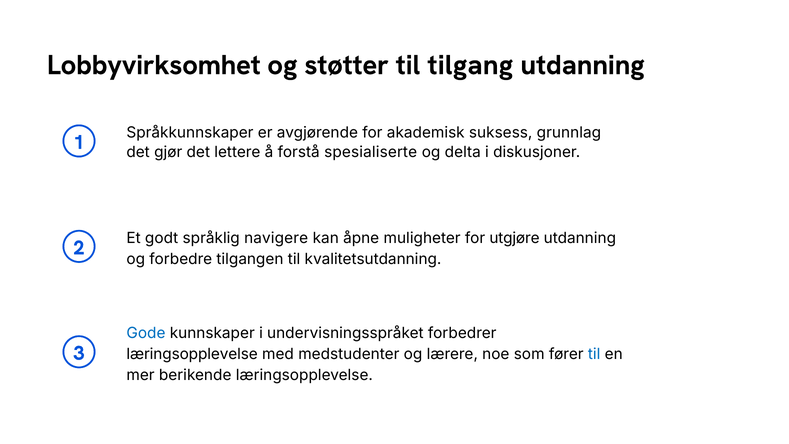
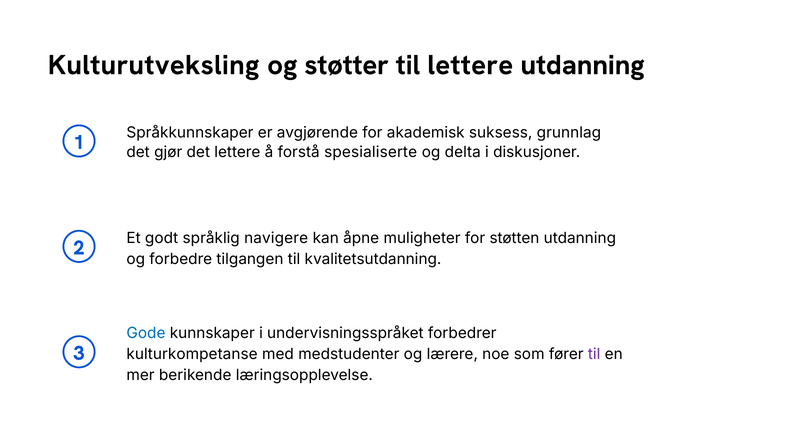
Lobbyvirksomhet: Lobbyvirksomhet -> Kulturutveksling
til tilgang: tilgang -> lettere
utgjøre: utgjøre -> støtten
læringsopplevelse at (192, 354): læringsopplevelse -> kulturkompetanse
til at (594, 354) colour: blue -> purple
